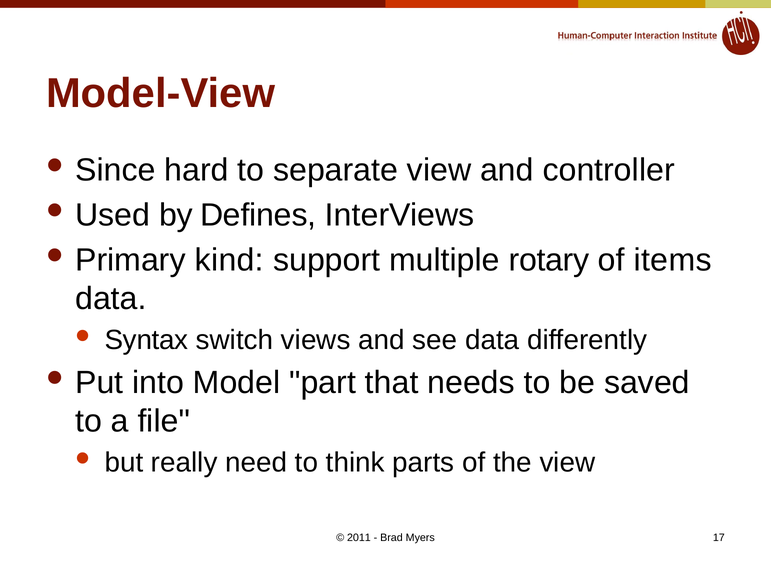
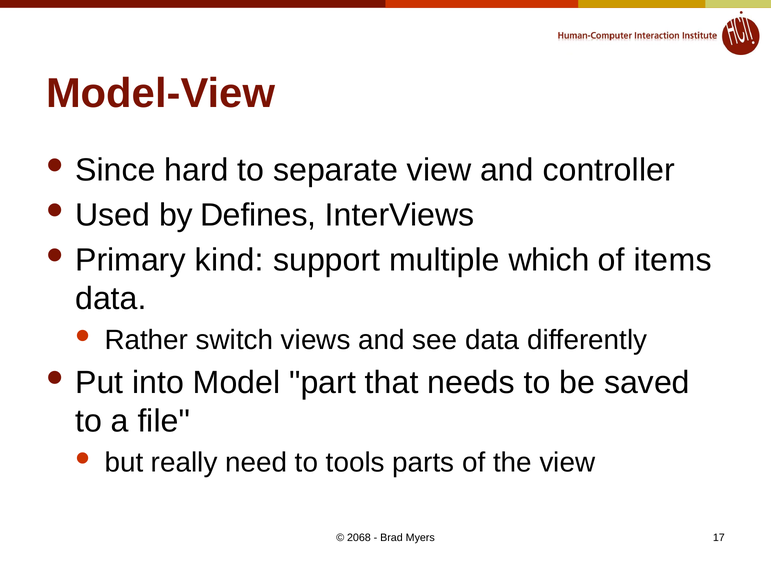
rotary: rotary -> which
Syntax: Syntax -> Rather
think: think -> tools
2011: 2011 -> 2068
